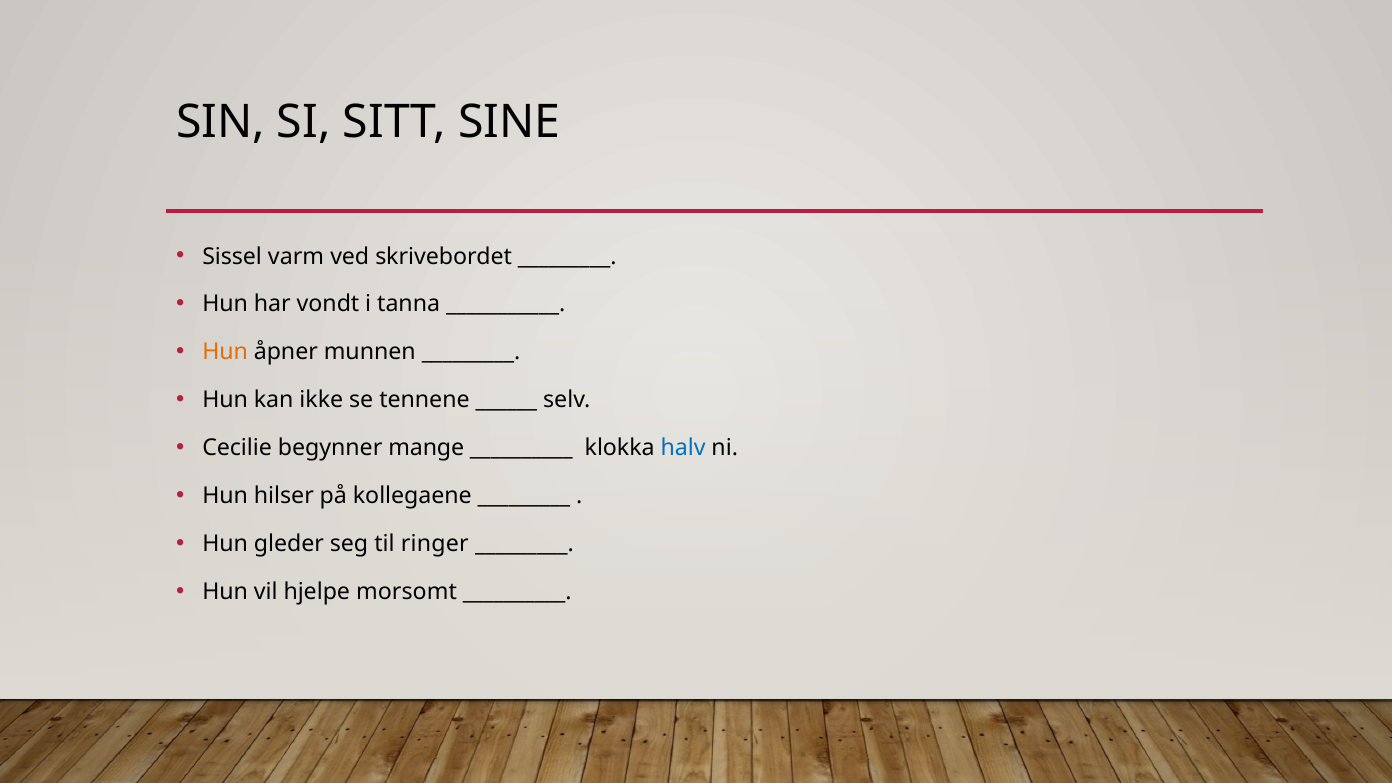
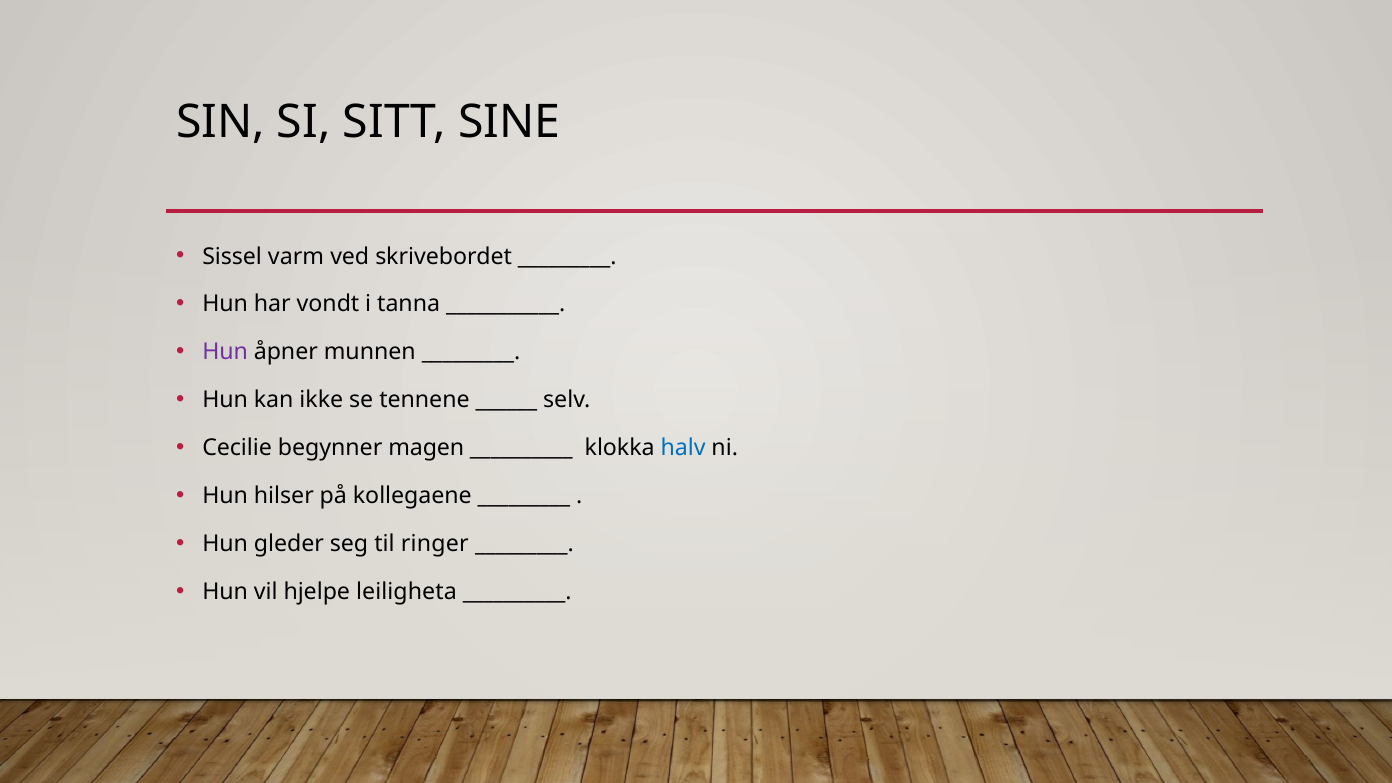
Hun at (225, 352) colour: orange -> purple
mange: mange -> magen
morsomt: morsomt -> leiligheta
